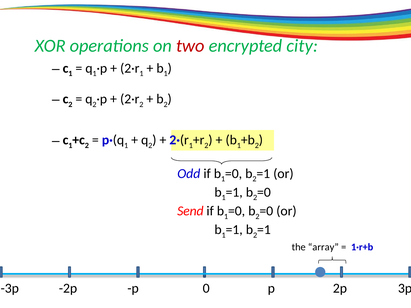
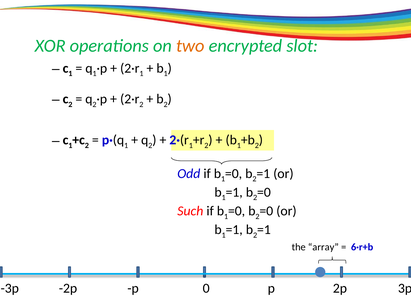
two colour: red -> orange
city: city -> slot
Send: Send -> Such
1·r+b: 1·r+b -> 6·r+b
